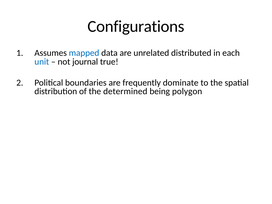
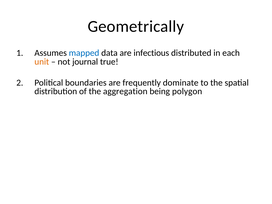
Configurations: Configurations -> Geometrically
unrelated: unrelated -> infectious
unit colour: blue -> orange
determined: determined -> aggregation
